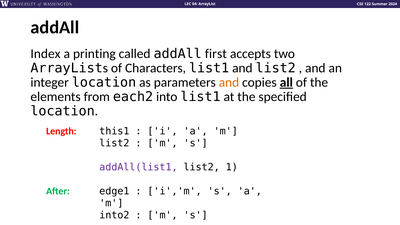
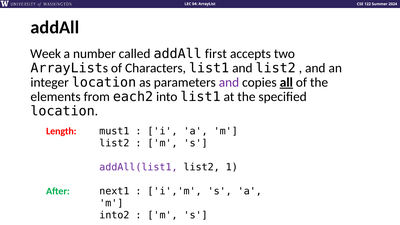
Index: Index -> Week
printing: printing -> number
and at (229, 82) colour: orange -> purple
this1: this1 -> must1
edge1: edge1 -> next1
